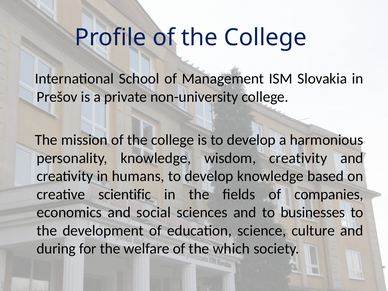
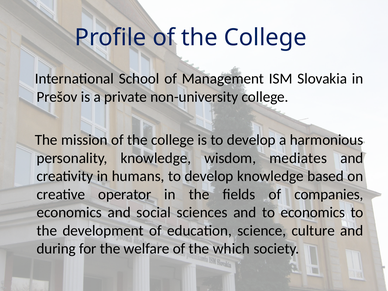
wisdom creativity: creativity -> mediates
scientific: scientific -> operator
to businesses: businesses -> economics
